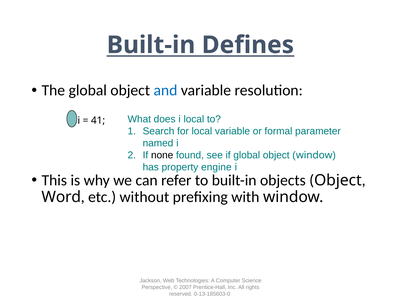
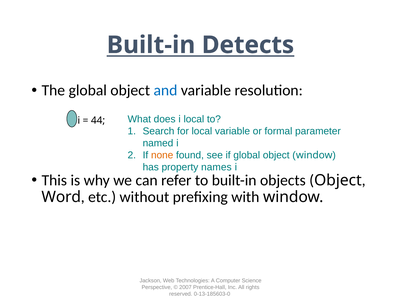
Defines: Defines -> Detects
41: 41 -> 44
none colour: black -> orange
engine: engine -> names
